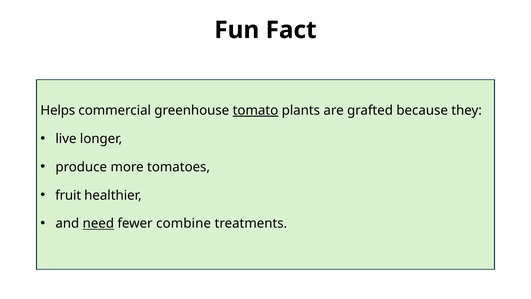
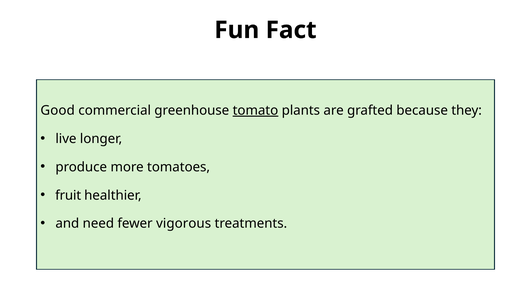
Helps: Helps -> Good
need underline: present -> none
combine: combine -> vigorous
